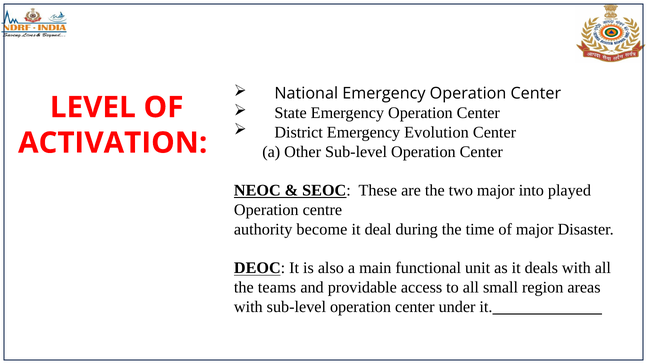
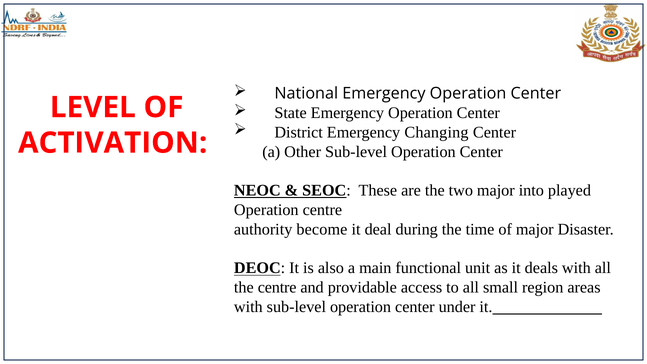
Evolution: Evolution -> Changing
the teams: teams -> centre
